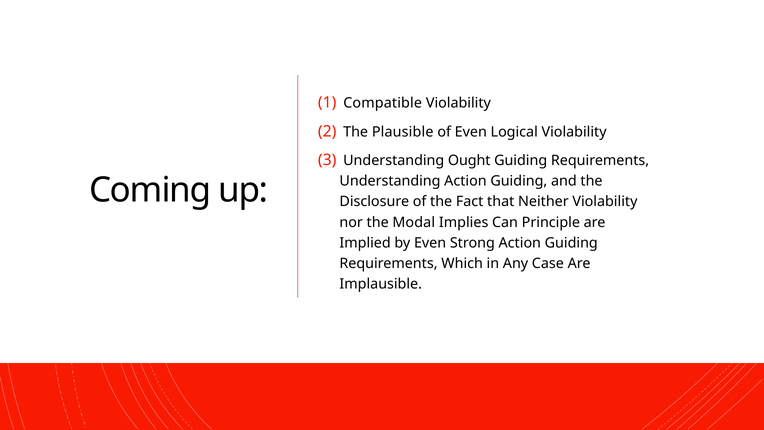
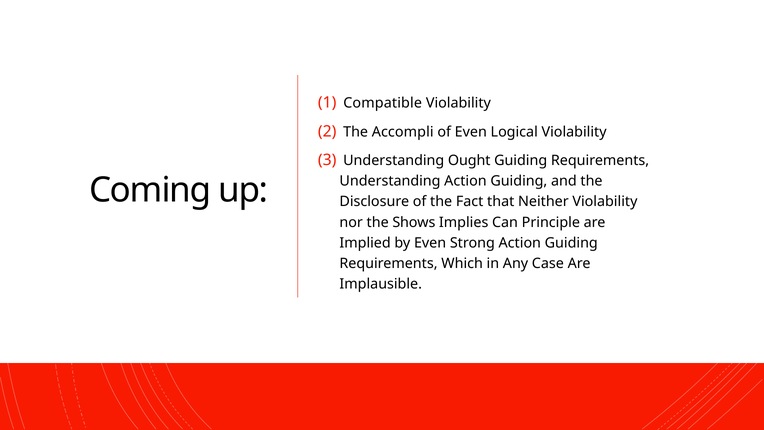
Plausible: Plausible -> Accompli
Modal: Modal -> Shows
